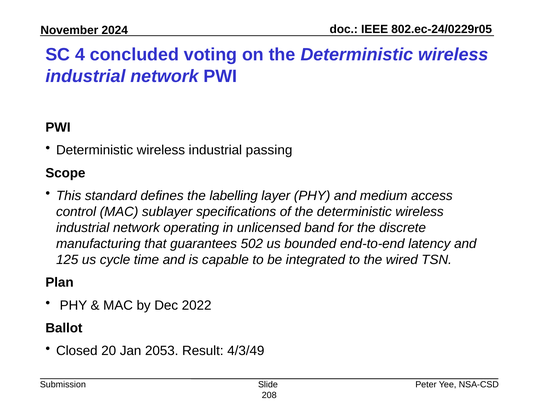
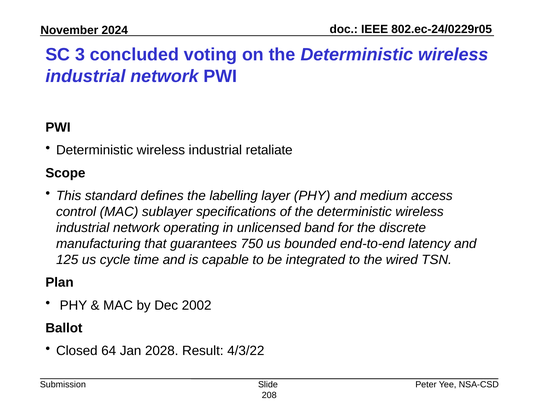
4: 4 -> 3
passing: passing -> retaliate
502: 502 -> 750
2022: 2022 -> 2002
20: 20 -> 64
2053: 2053 -> 2028
4/3/49: 4/3/49 -> 4/3/22
